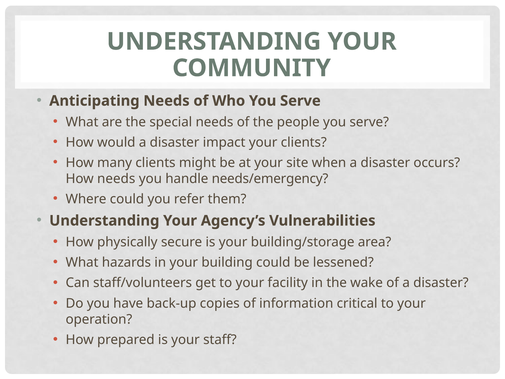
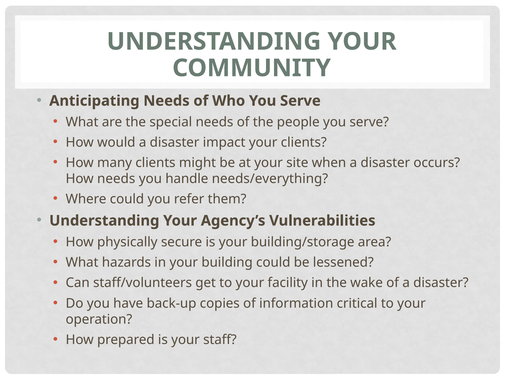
needs/emergency: needs/emergency -> needs/everything
